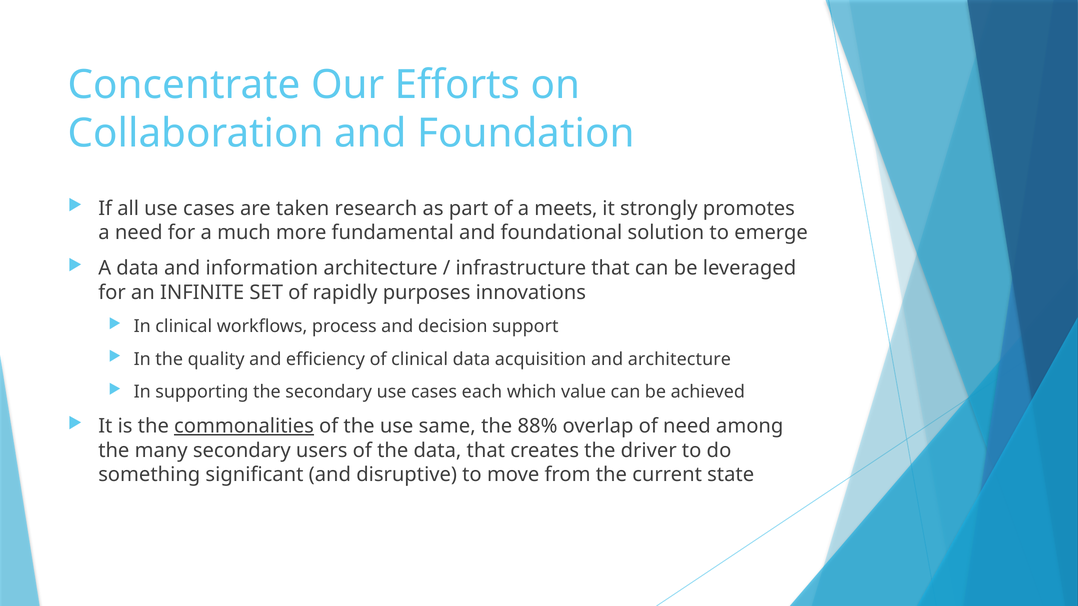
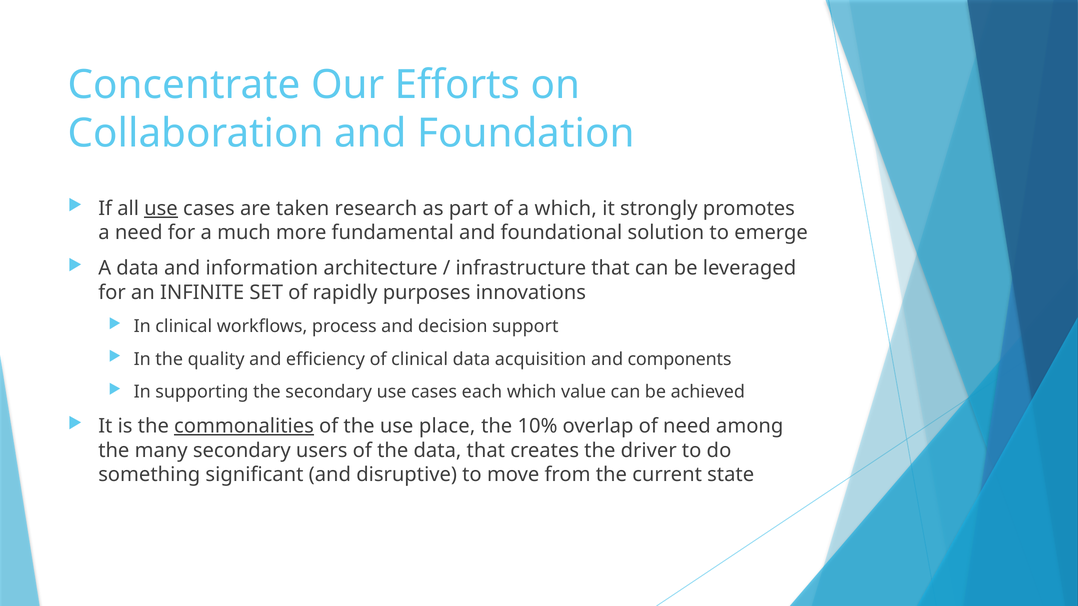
use at (161, 209) underline: none -> present
a meets: meets -> which
and architecture: architecture -> components
same: same -> place
88%: 88% -> 10%
